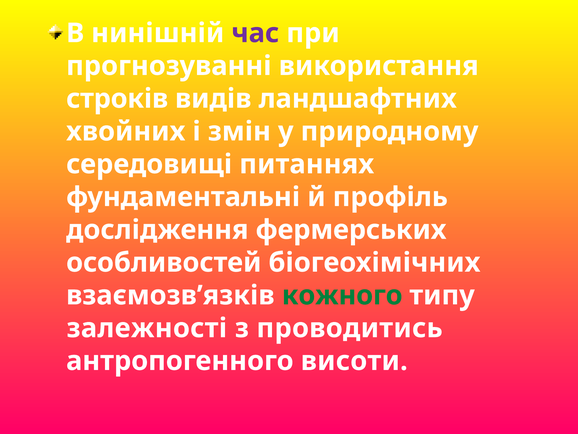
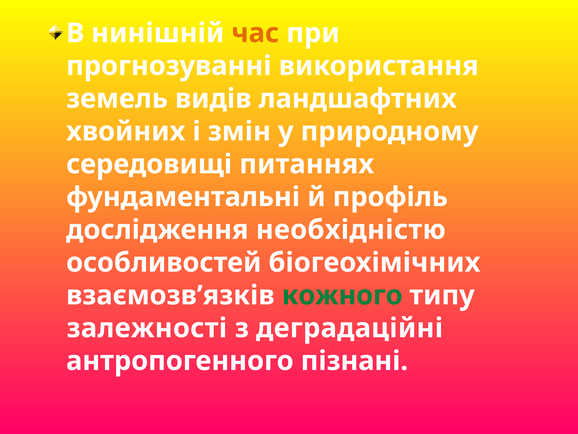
час colour: purple -> orange
строків: строків -> земель
фермерських: фермерських -> необхідністю
проводитись: проводитись -> деградаційні
висоти: висоти -> пізнані
